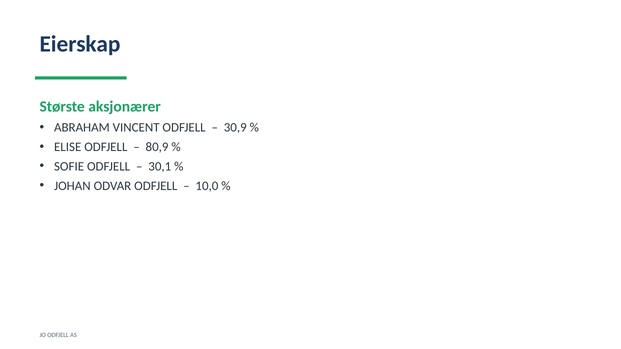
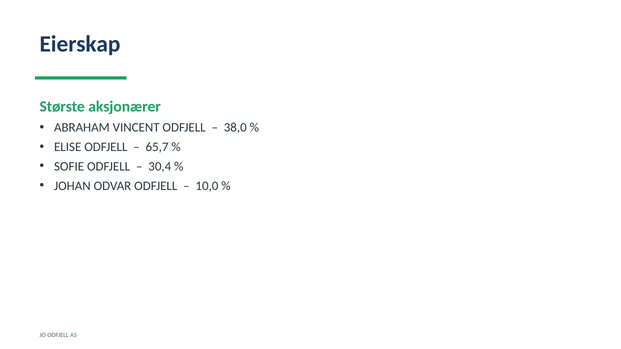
30,9: 30,9 -> 38,0
80,9: 80,9 -> 65,7
30,1: 30,1 -> 30,4
